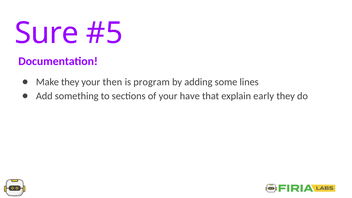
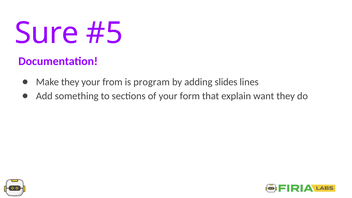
then: then -> from
some: some -> slides
have: have -> form
early: early -> want
